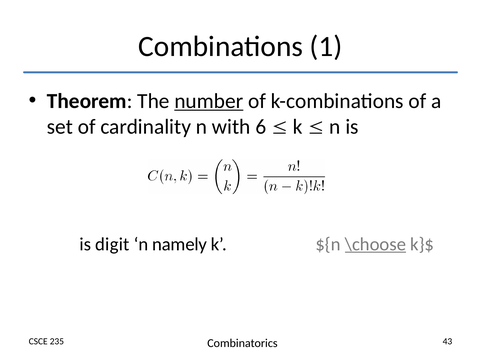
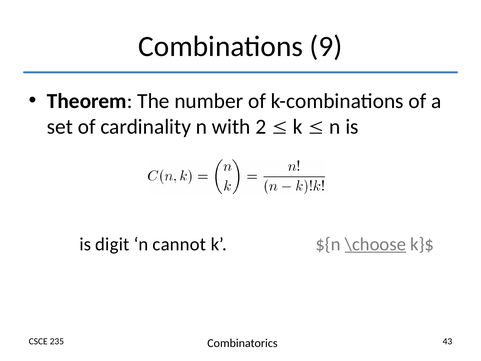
1: 1 -> 9
number underline: present -> none
6: 6 -> 2
namely: namely -> cannot
